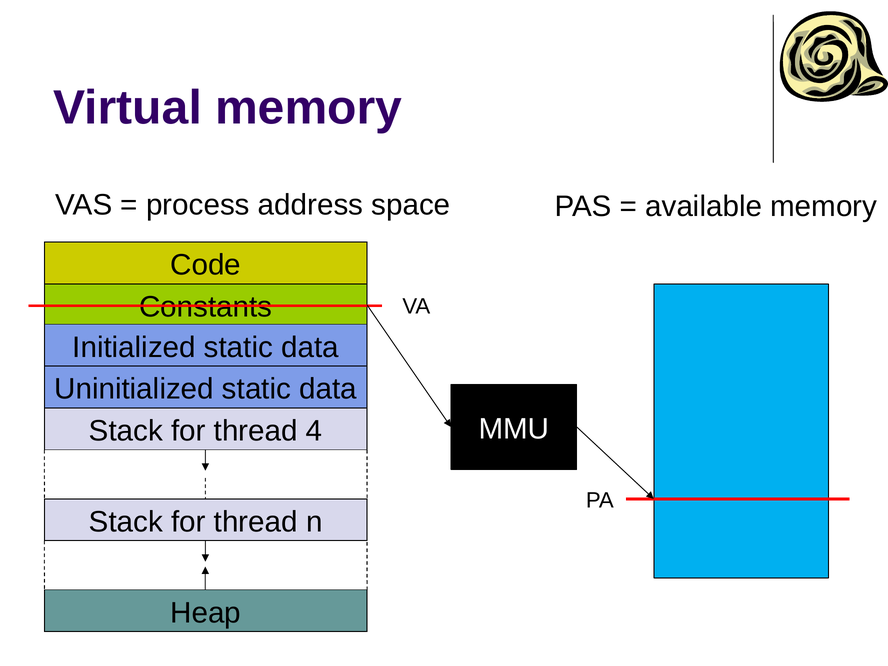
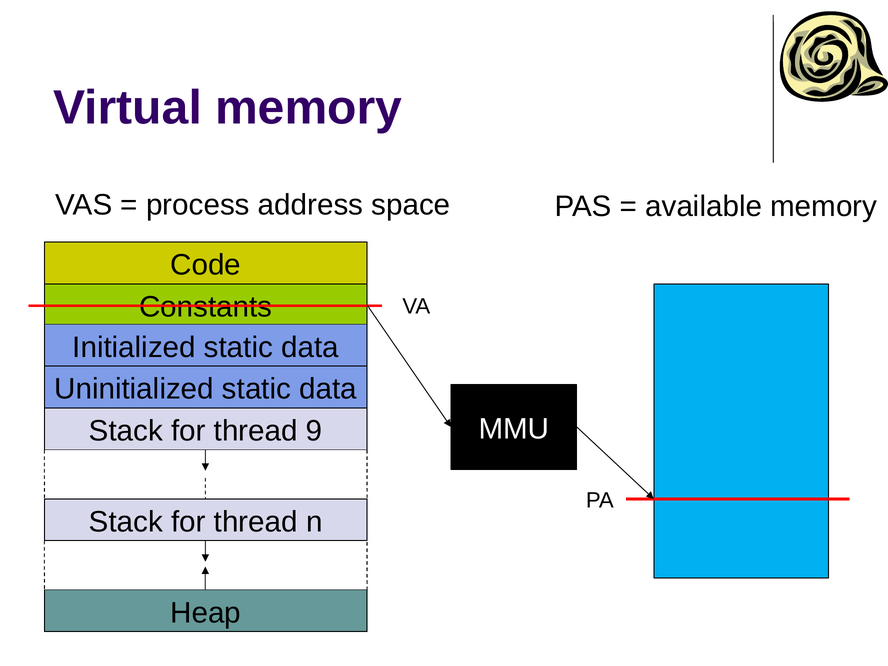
4: 4 -> 9
